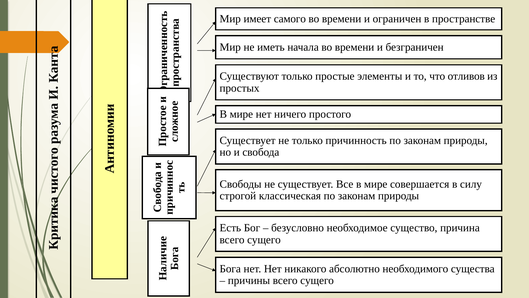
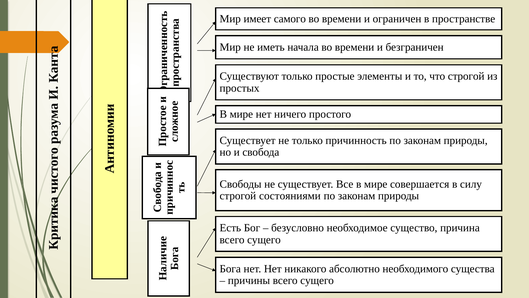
что отливов: отливов -> строгой
классическая: классическая -> состояниями
